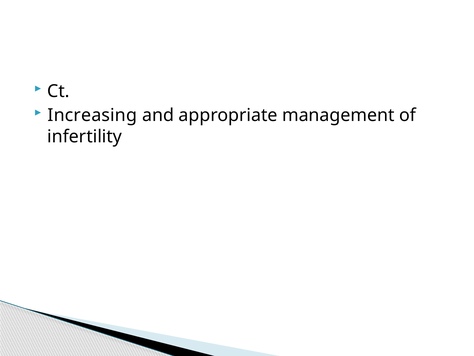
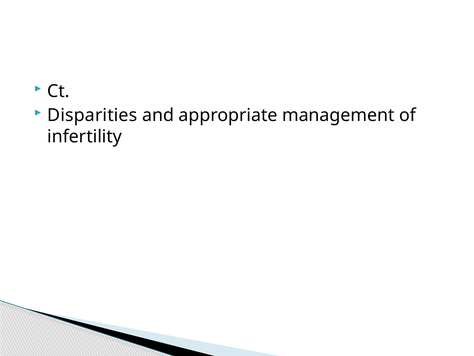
Increasing: Increasing -> Disparities
